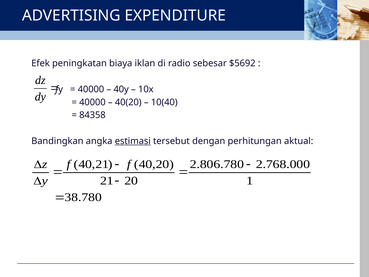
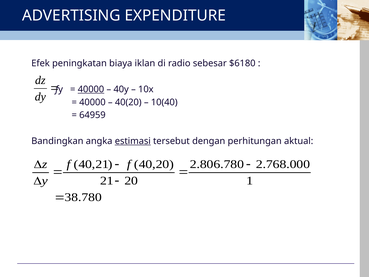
$5692: $5692 -> $6180
40000 at (91, 89) underline: none -> present
84358: 84358 -> 64959
